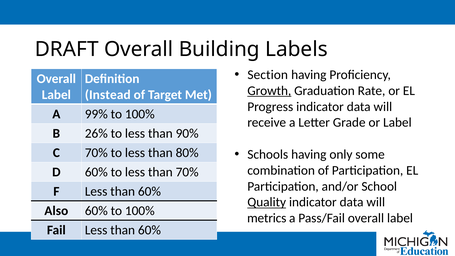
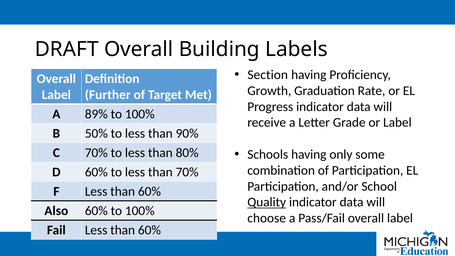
Growth underline: present -> none
Instead: Instead -> Further
99%: 99% -> 89%
26%: 26% -> 50%
metrics: metrics -> choose
